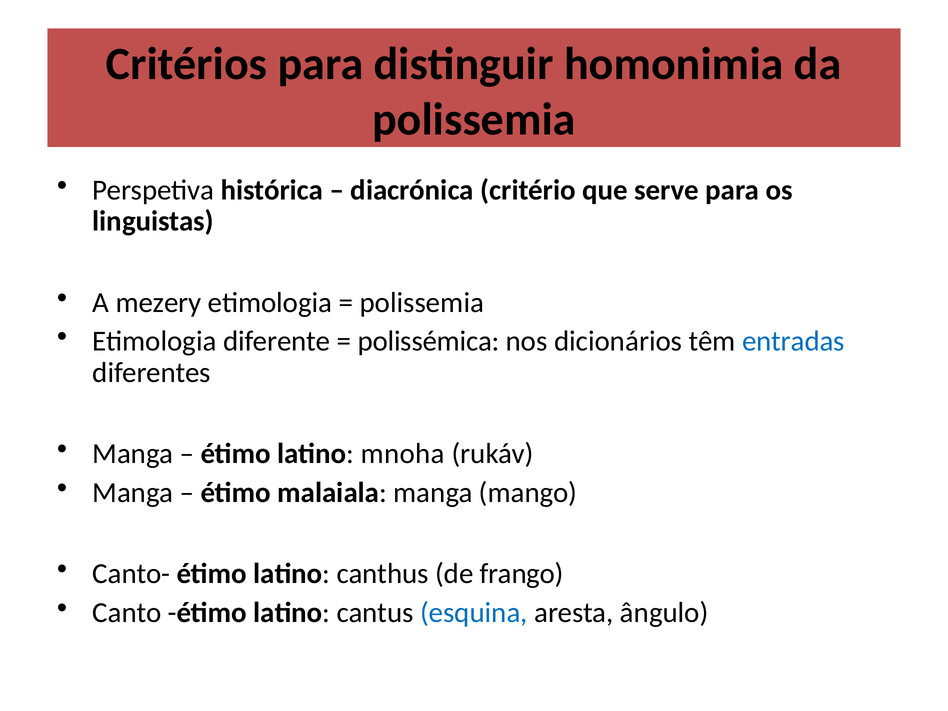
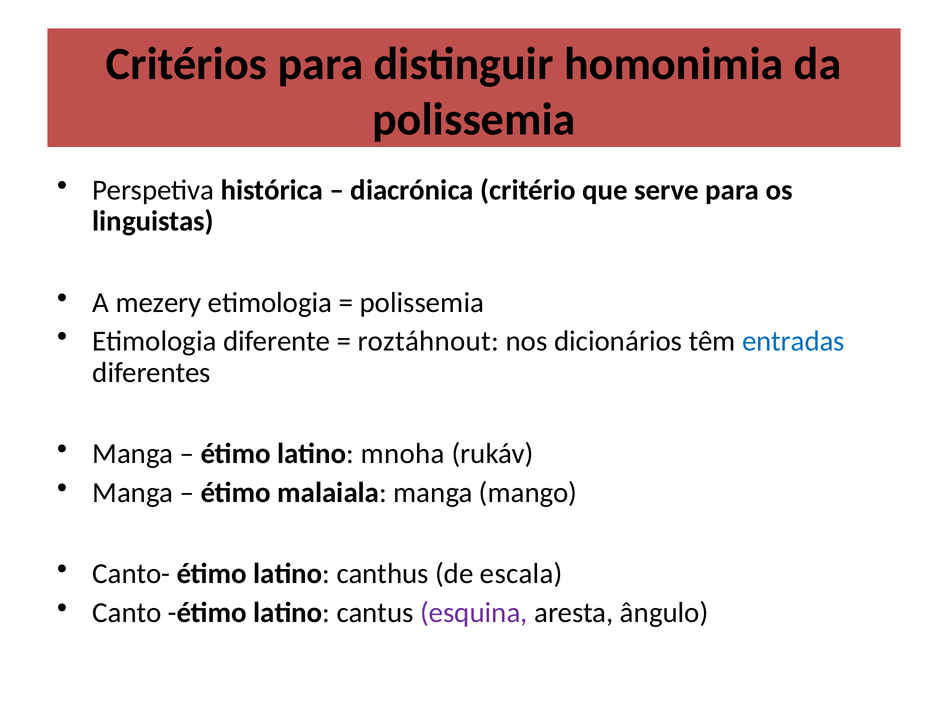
polissémica: polissémica -> roztáhnout
frango: frango -> escala
esquina colour: blue -> purple
